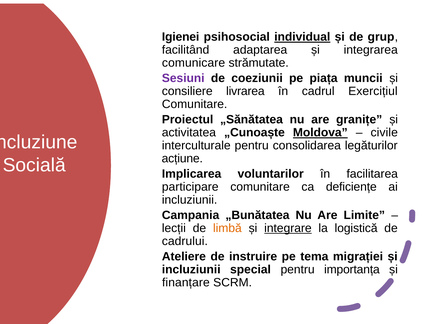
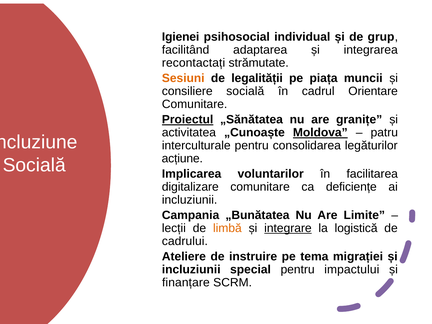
individual underline: present -> none
comunicare: comunicare -> recontactați
Sesiuni colour: purple -> orange
coeziunii: coeziunii -> legalității
consiliere livrarea: livrarea -> socială
Exercițiul: Exercițiul -> Orientare
Proiectul underline: none -> present
civile: civile -> patru
participare: participare -> digitalizare
importanța: importanța -> impactului
